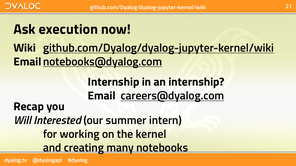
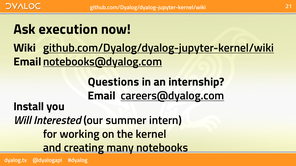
Internship at (114, 82): Internship -> Questions
Recap: Recap -> Install
